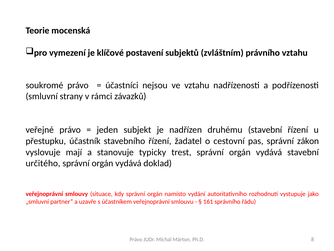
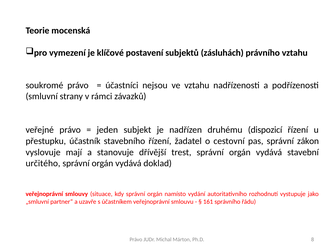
zvláštním: zvláštním -> zásluhách
druhému stavební: stavební -> dispozicí
typicky: typicky -> dřívější
